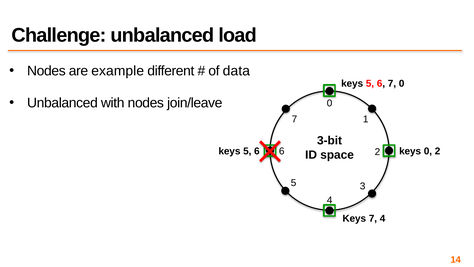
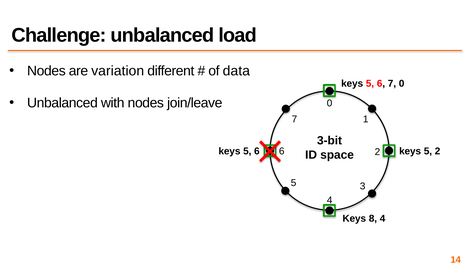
example: example -> variation
0 at (428, 151): 0 -> 5
Keys 7: 7 -> 8
